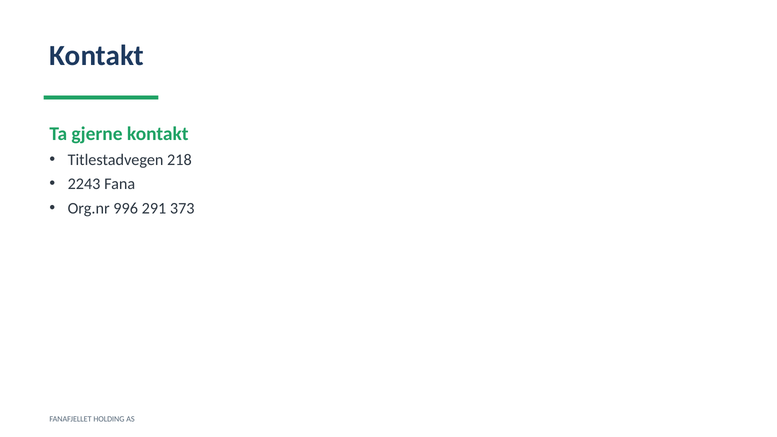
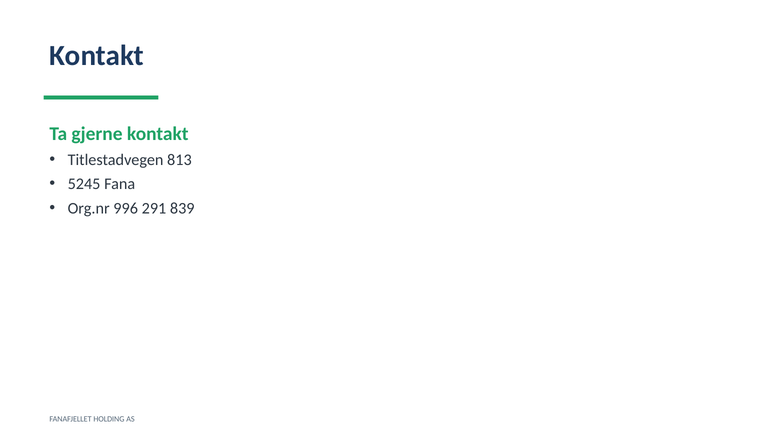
218: 218 -> 813
2243: 2243 -> 5245
373: 373 -> 839
